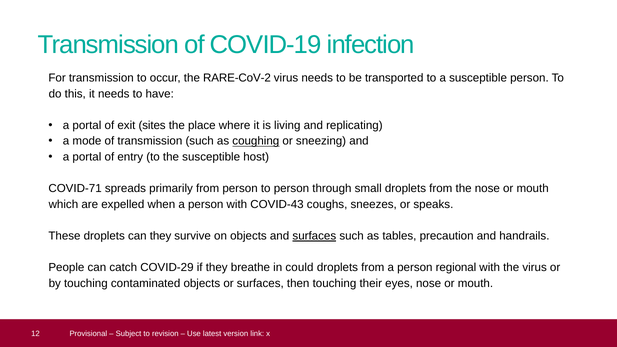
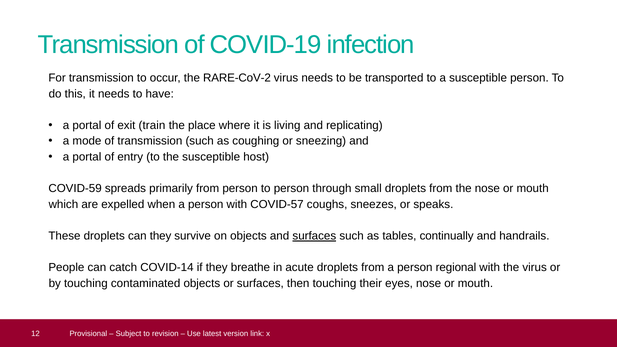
sites: sites -> train
coughing underline: present -> none
COVID-71: COVID-71 -> COVID-59
COVID-43: COVID-43 -> COVID-57
precaution: precaution -> continually
COVID-29: COVID-29 -> COVID-14
could: could -> acute
